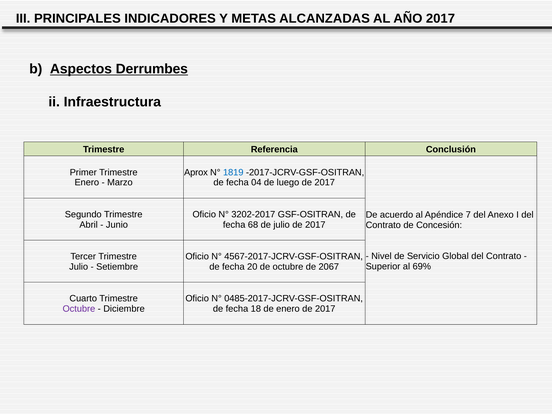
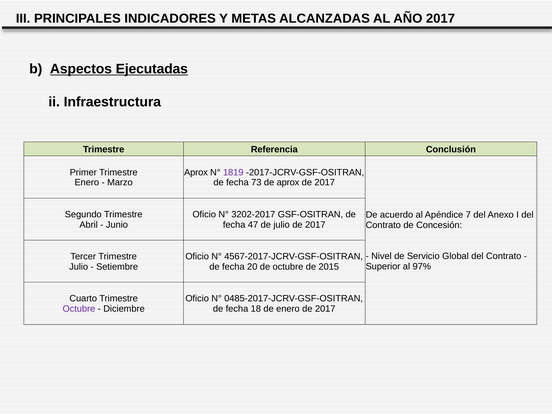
Derrumbes: Derrumbes -> Ejecutadas
1819 colour: blue -> purple
04: 04 -> 73
de luego: luego -> aprox
68: 68 -> 47
69%: 69% -> 97%
2067: 2067 -> 2015
